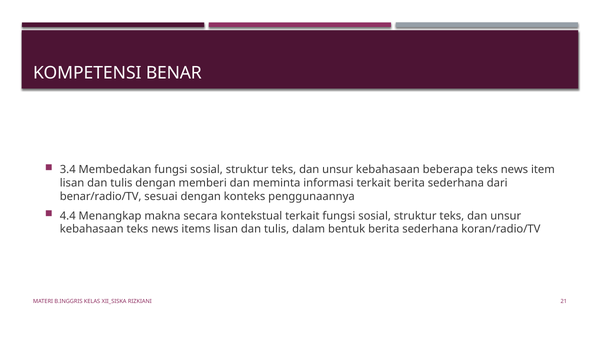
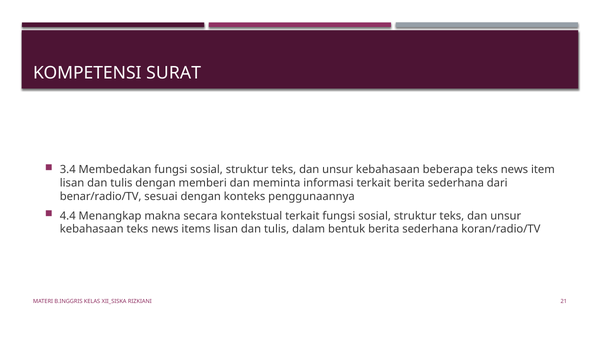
BENAR: BENAR -> SURAT
